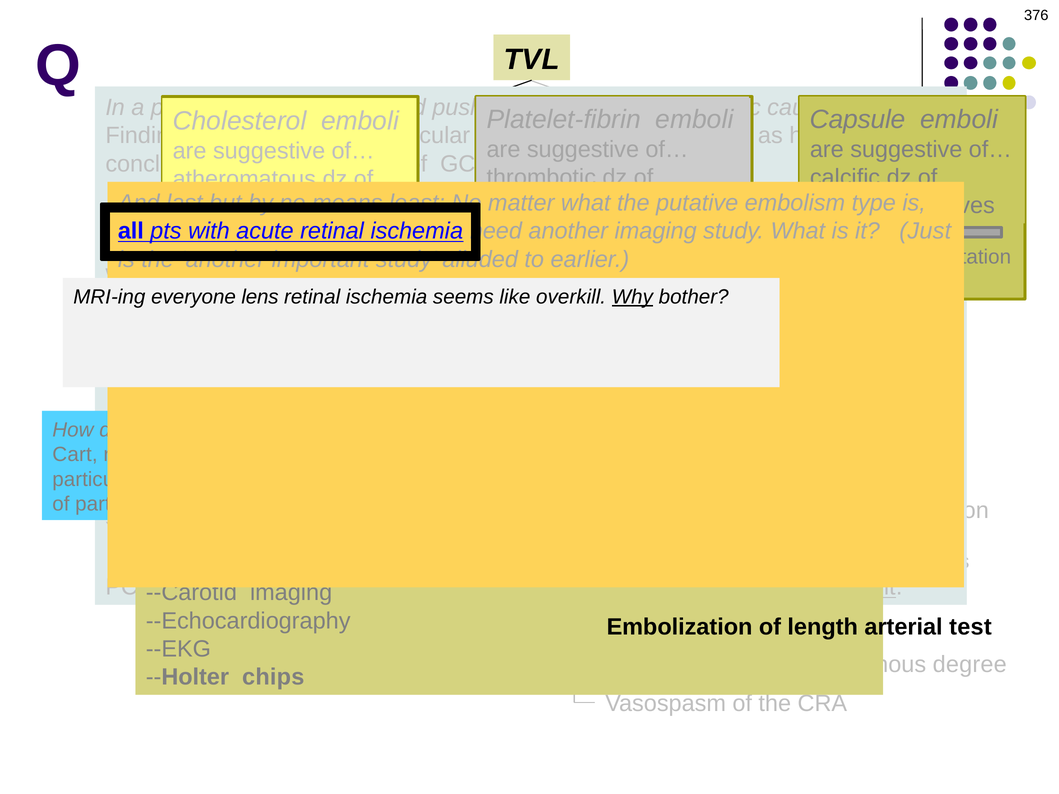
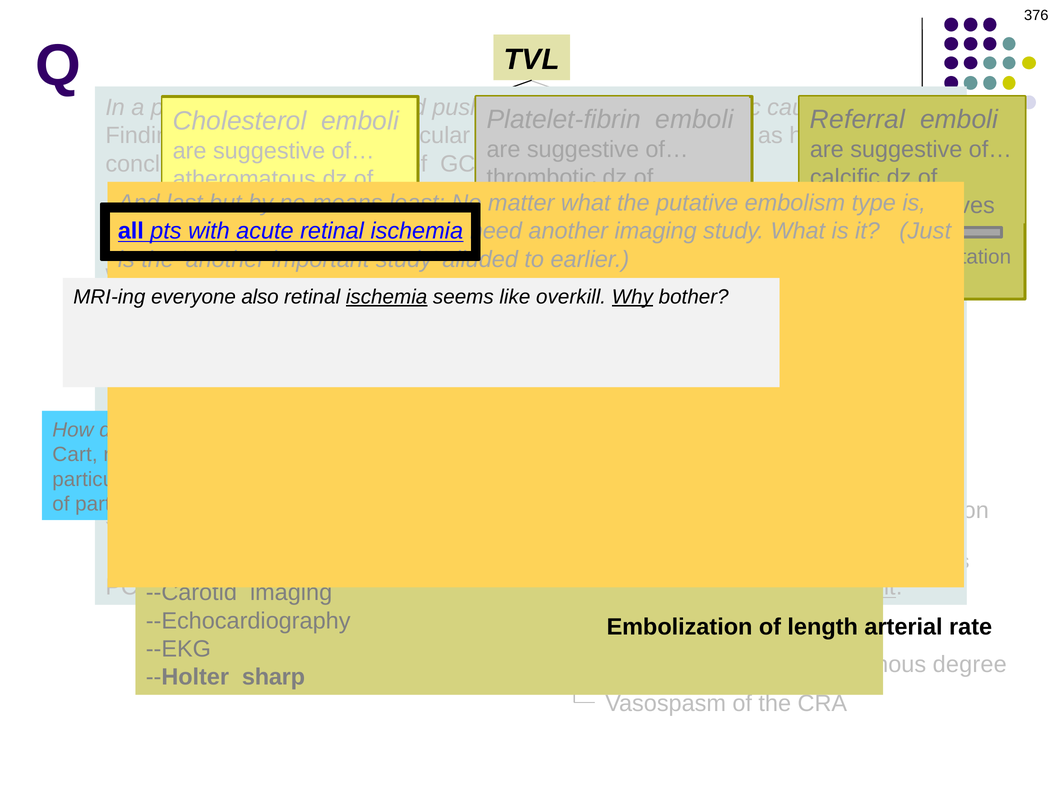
Capsule at (858, 120): Capsule -> Referral
lens: lens -> also
ischemia at (387, 297) underline: none -> present
arterial test: test -> rate
chips: chips -> sharp
